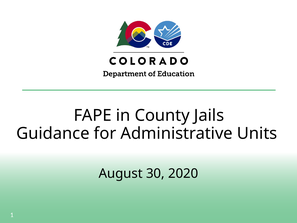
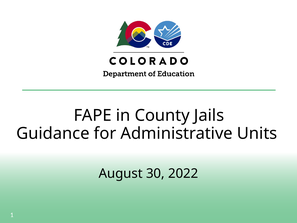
2020: 2020 -> 2022
